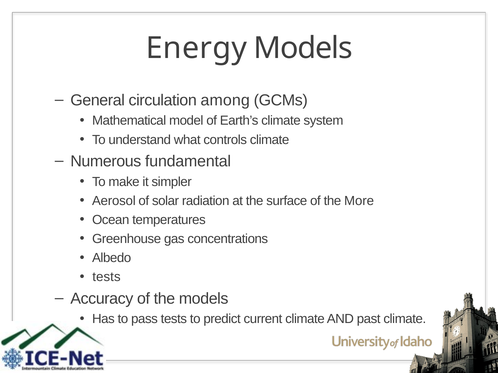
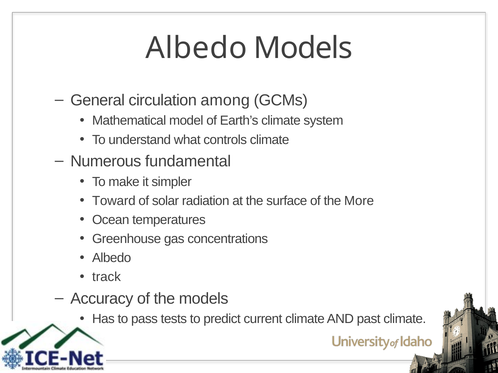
Energy at (196, 48): Energy -> Albedo
Aerosol: Aerosol -> Toward
tests at (106, 277): tests -> track
